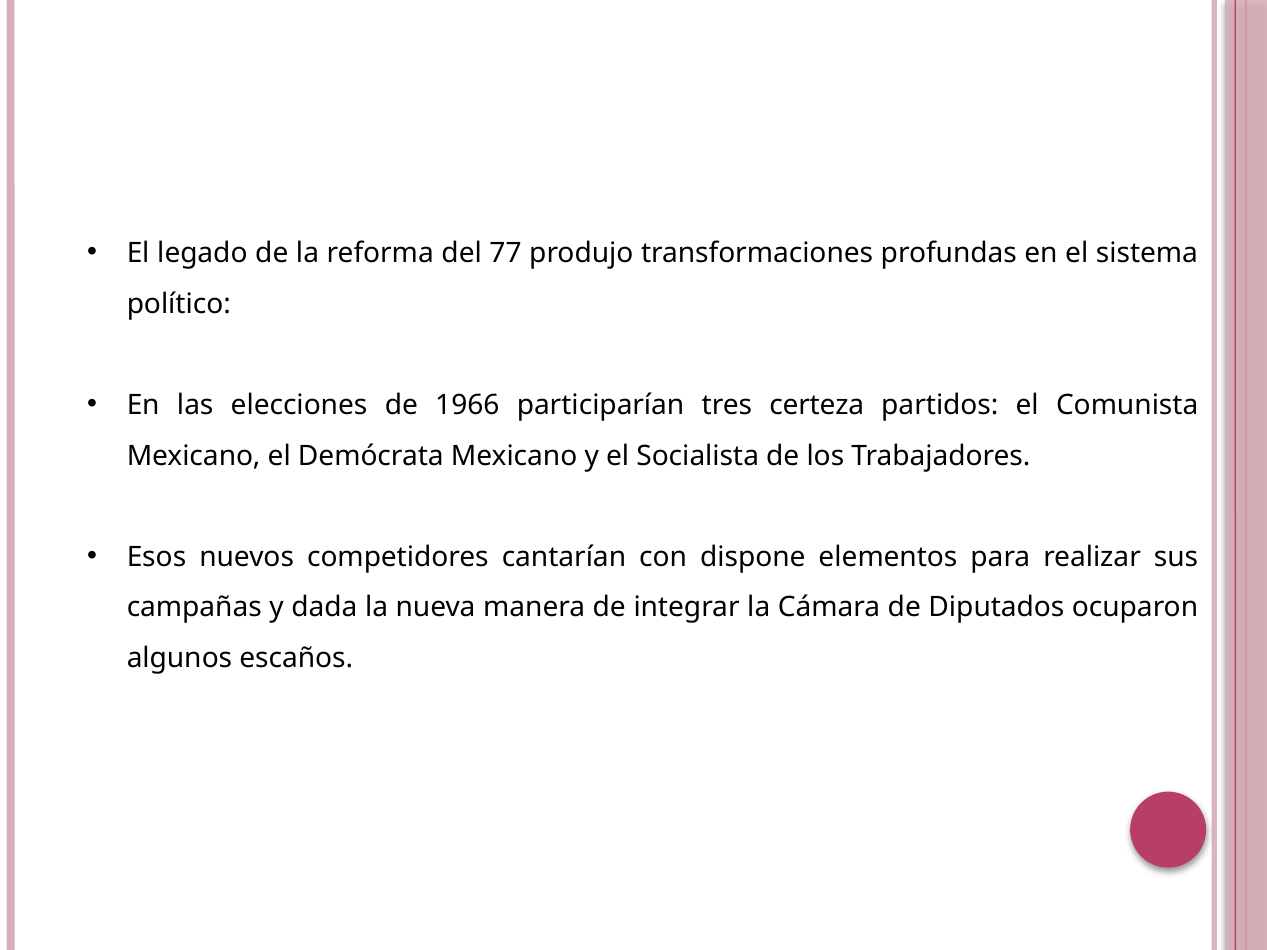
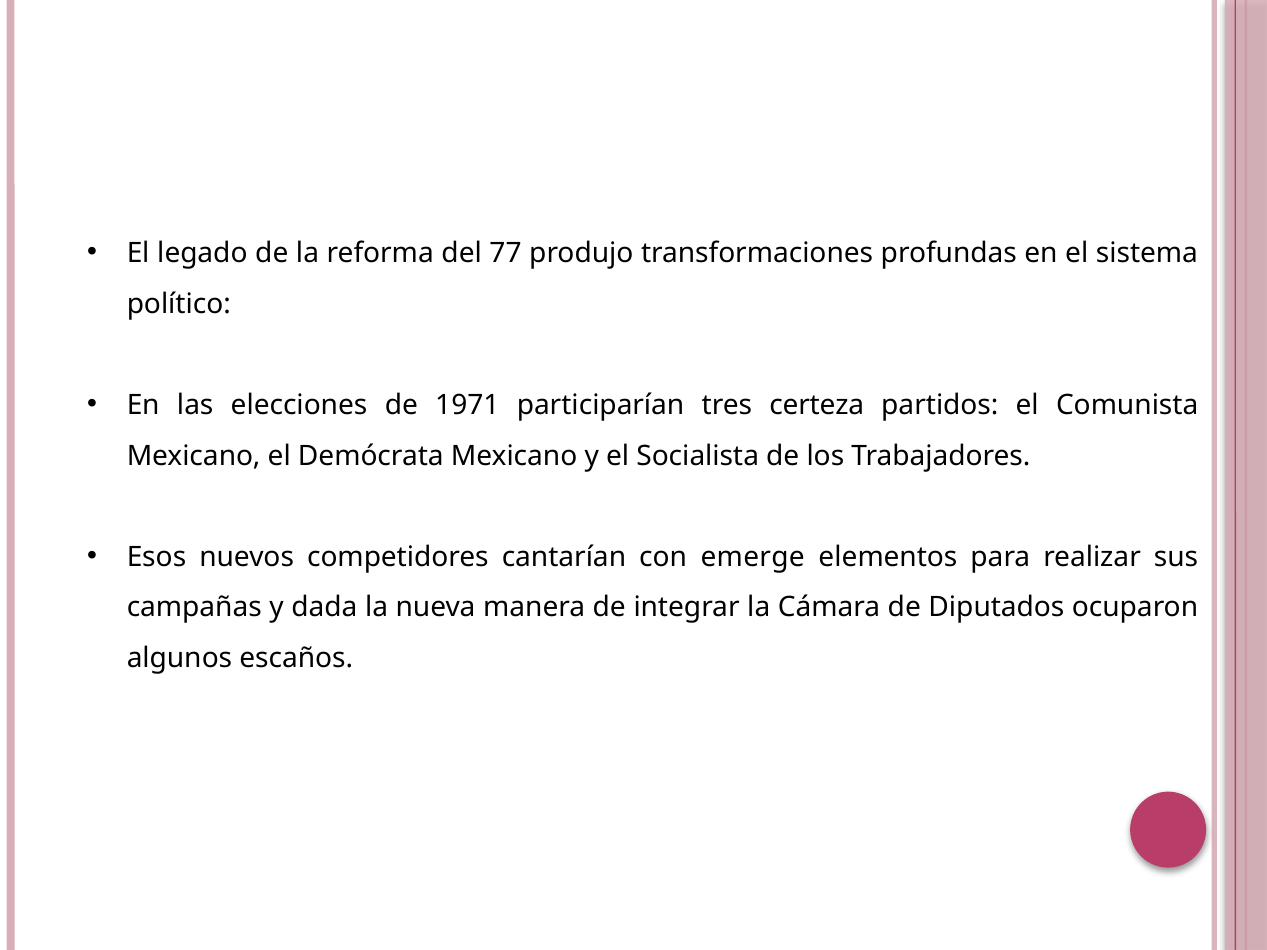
1966: 1966 -> 1971
dispone: dispone -> emerge
